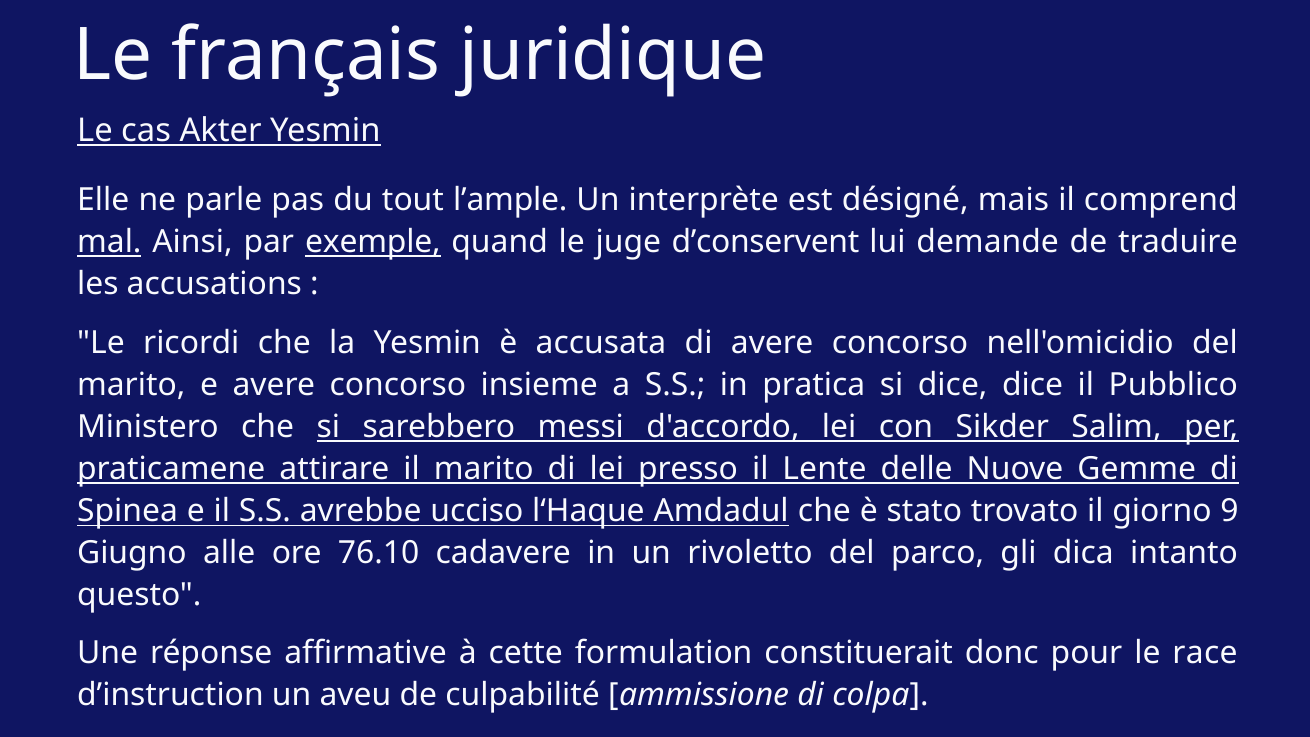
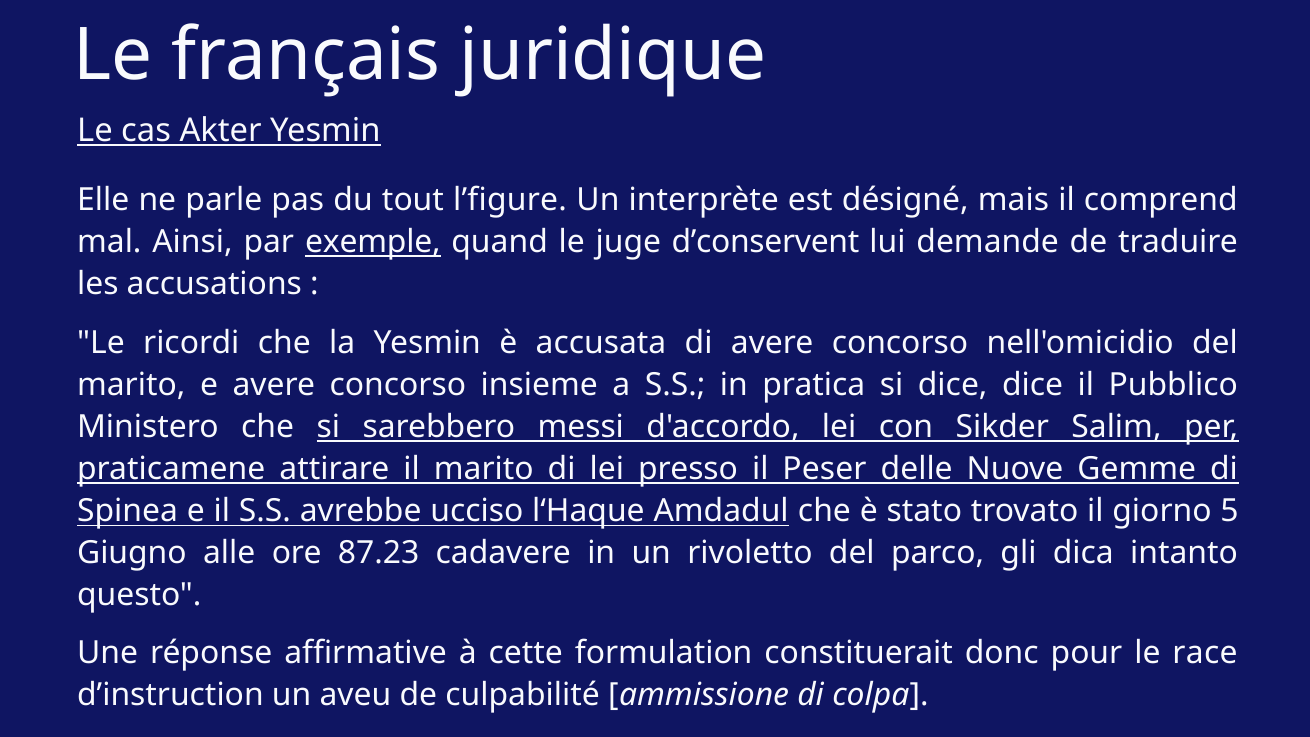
l’ample: l’ample -> l’figure
mal underline: present -> none
Lente: Lente -> Peser
9: 9 -> 5
76.10: 76.10 -> 87.23
